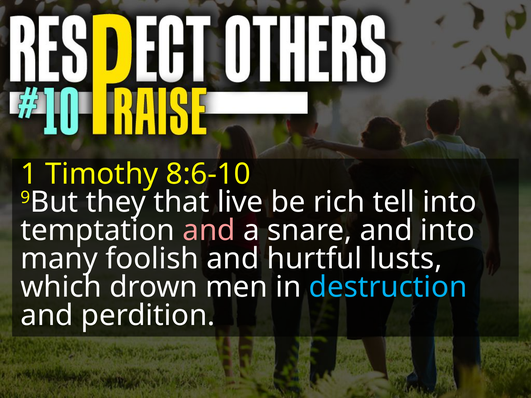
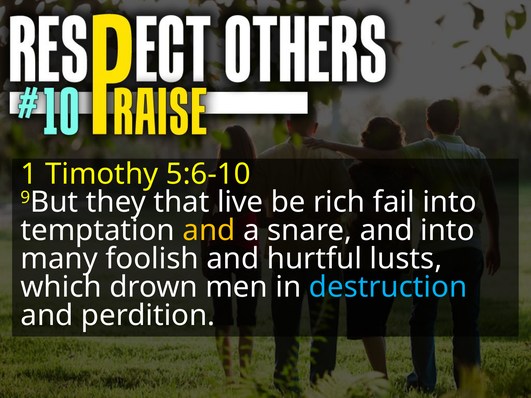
8:6-10: 8:6-10 -> 5:6-10
tell: tell -> fail
and at (209, 231) colour: pink -> yellow
